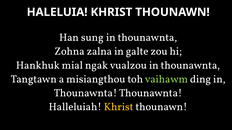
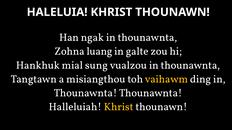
sung: sung -> ngak
zalna: zalna -> luang
ngak: ngak -> sung
vaihawm colour: light green -> yellow
